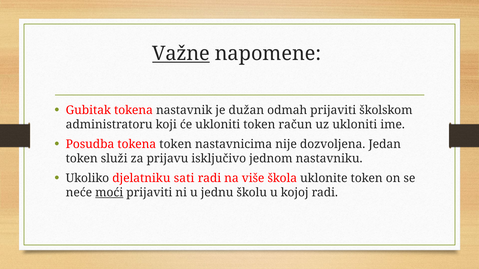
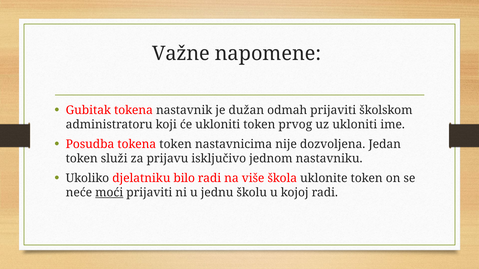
Važne underline: present -> none
račun: račun -> prvog
sati: sati -> bilo
